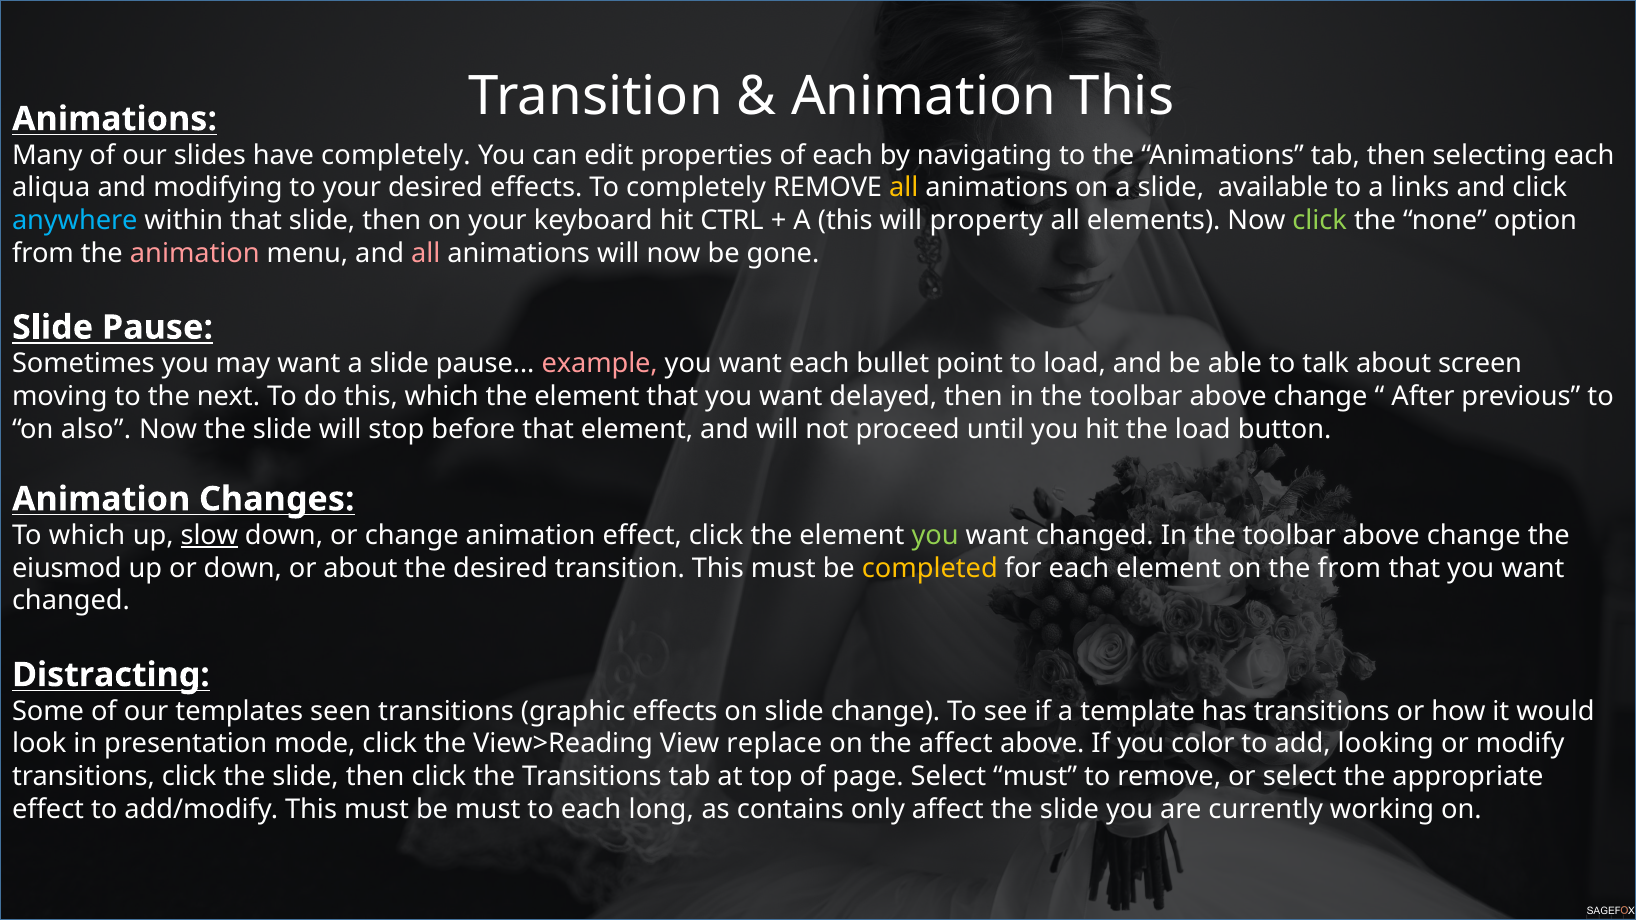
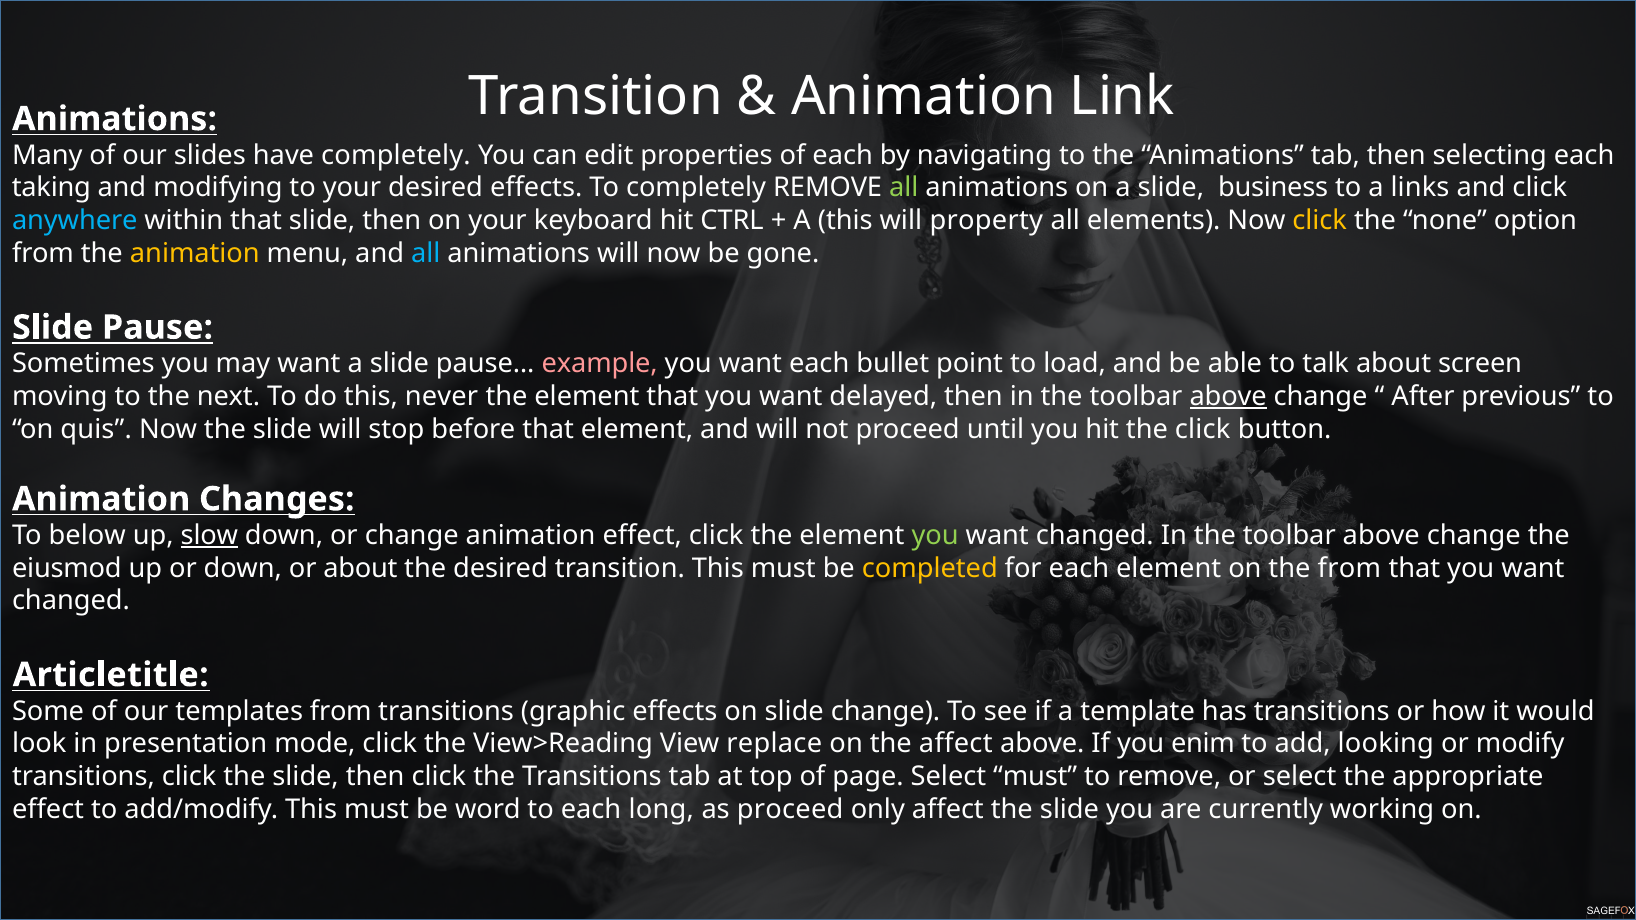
Animation This: This -> Link
aliqua: aliqua -> taking
all at (904, 188) colour: yellow -> light green
available: available -> business
click at (1320, 221) colour: light green -> yellow
animation at (195, 253) colour: pink -> yellow
all at (426, 253) colour: pink -> light blue
this which: which -> never
above at (1228, 397) underline: none -> present
also: also -> quis
the load: load -> click
To which: which -> below
Distracting: Distracting -> Articletitle
templates seen: seen -> from
color: color -> enim
be must: must -> word
as contains: contains -> proceed
